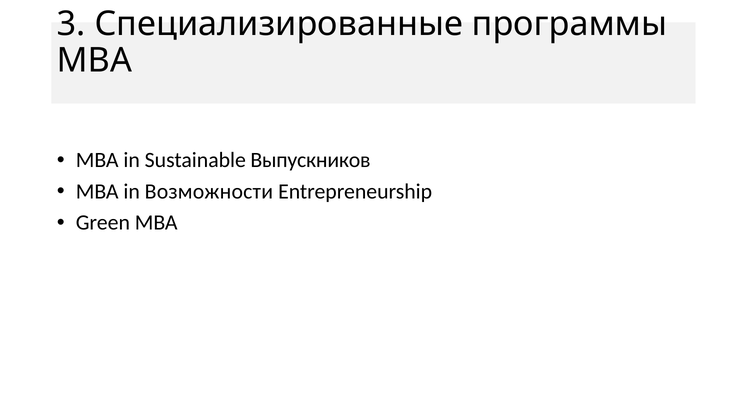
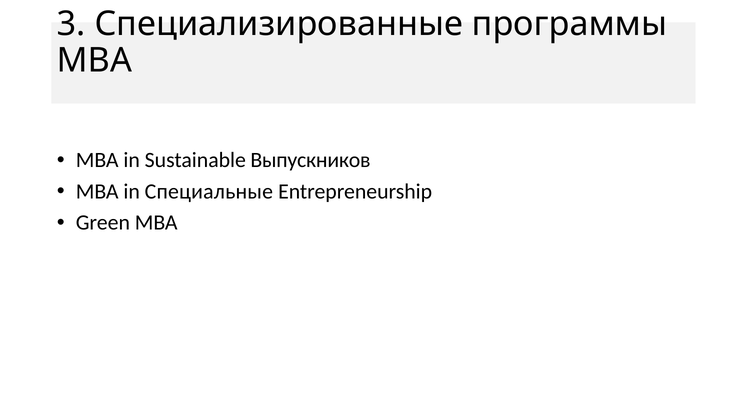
Возможности: Возможности -> Специальные
